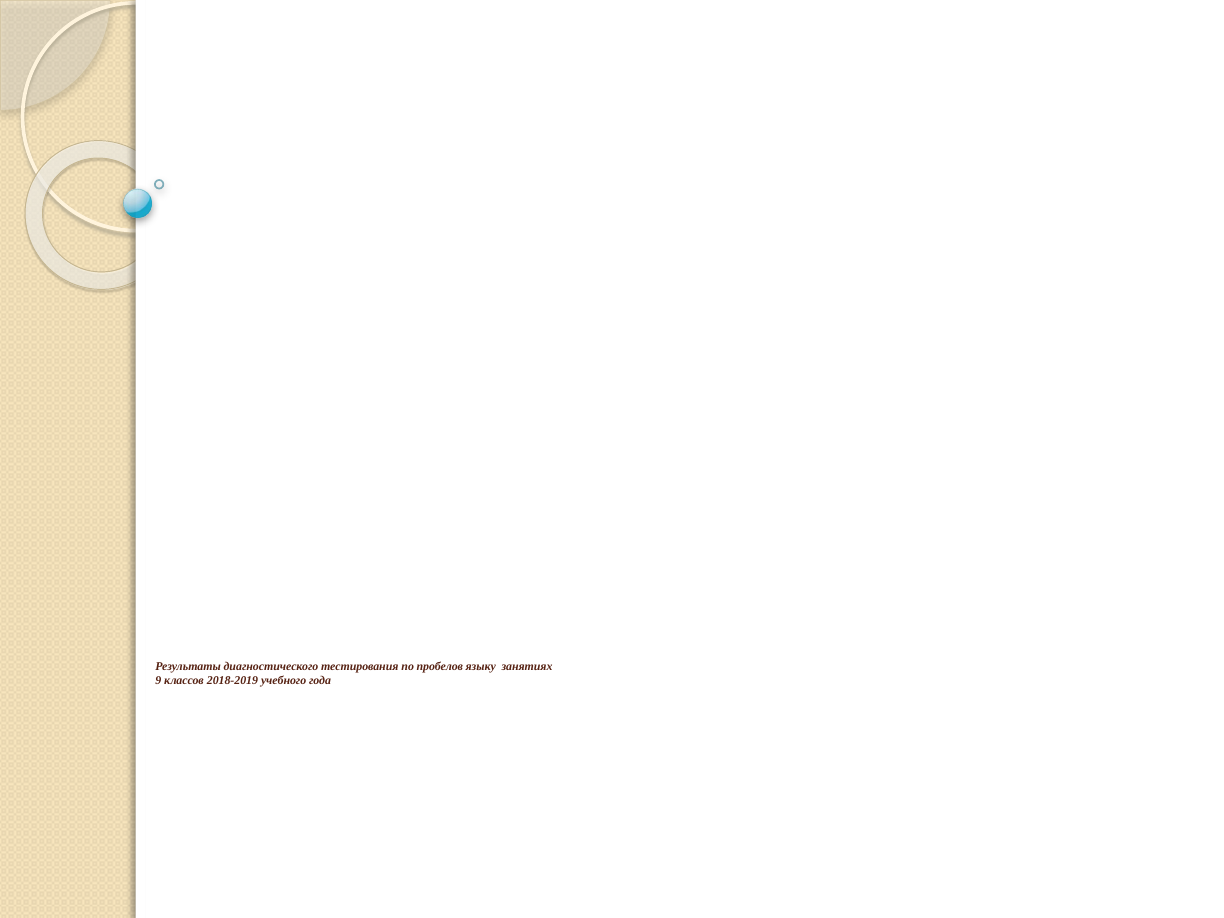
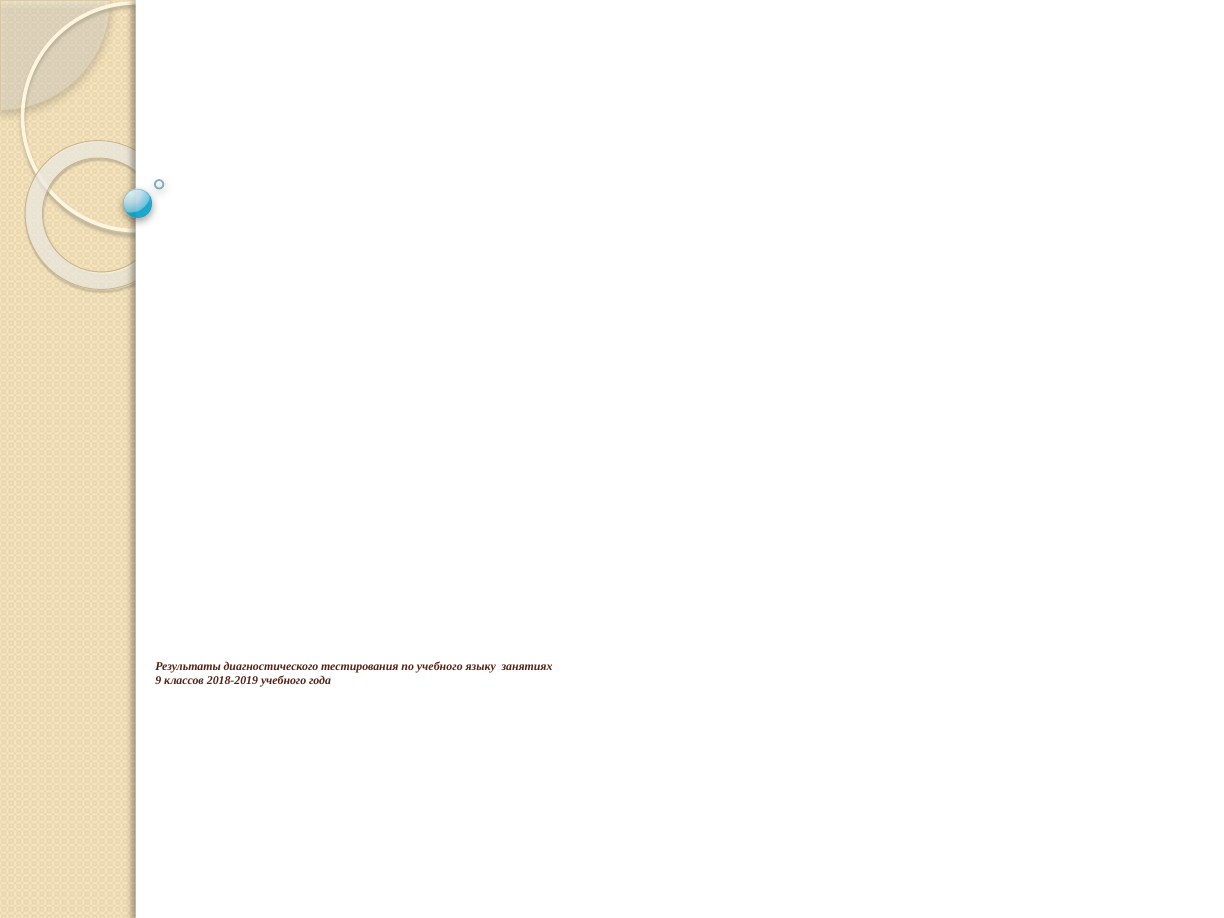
по пробелов: пробелов -> учебного
